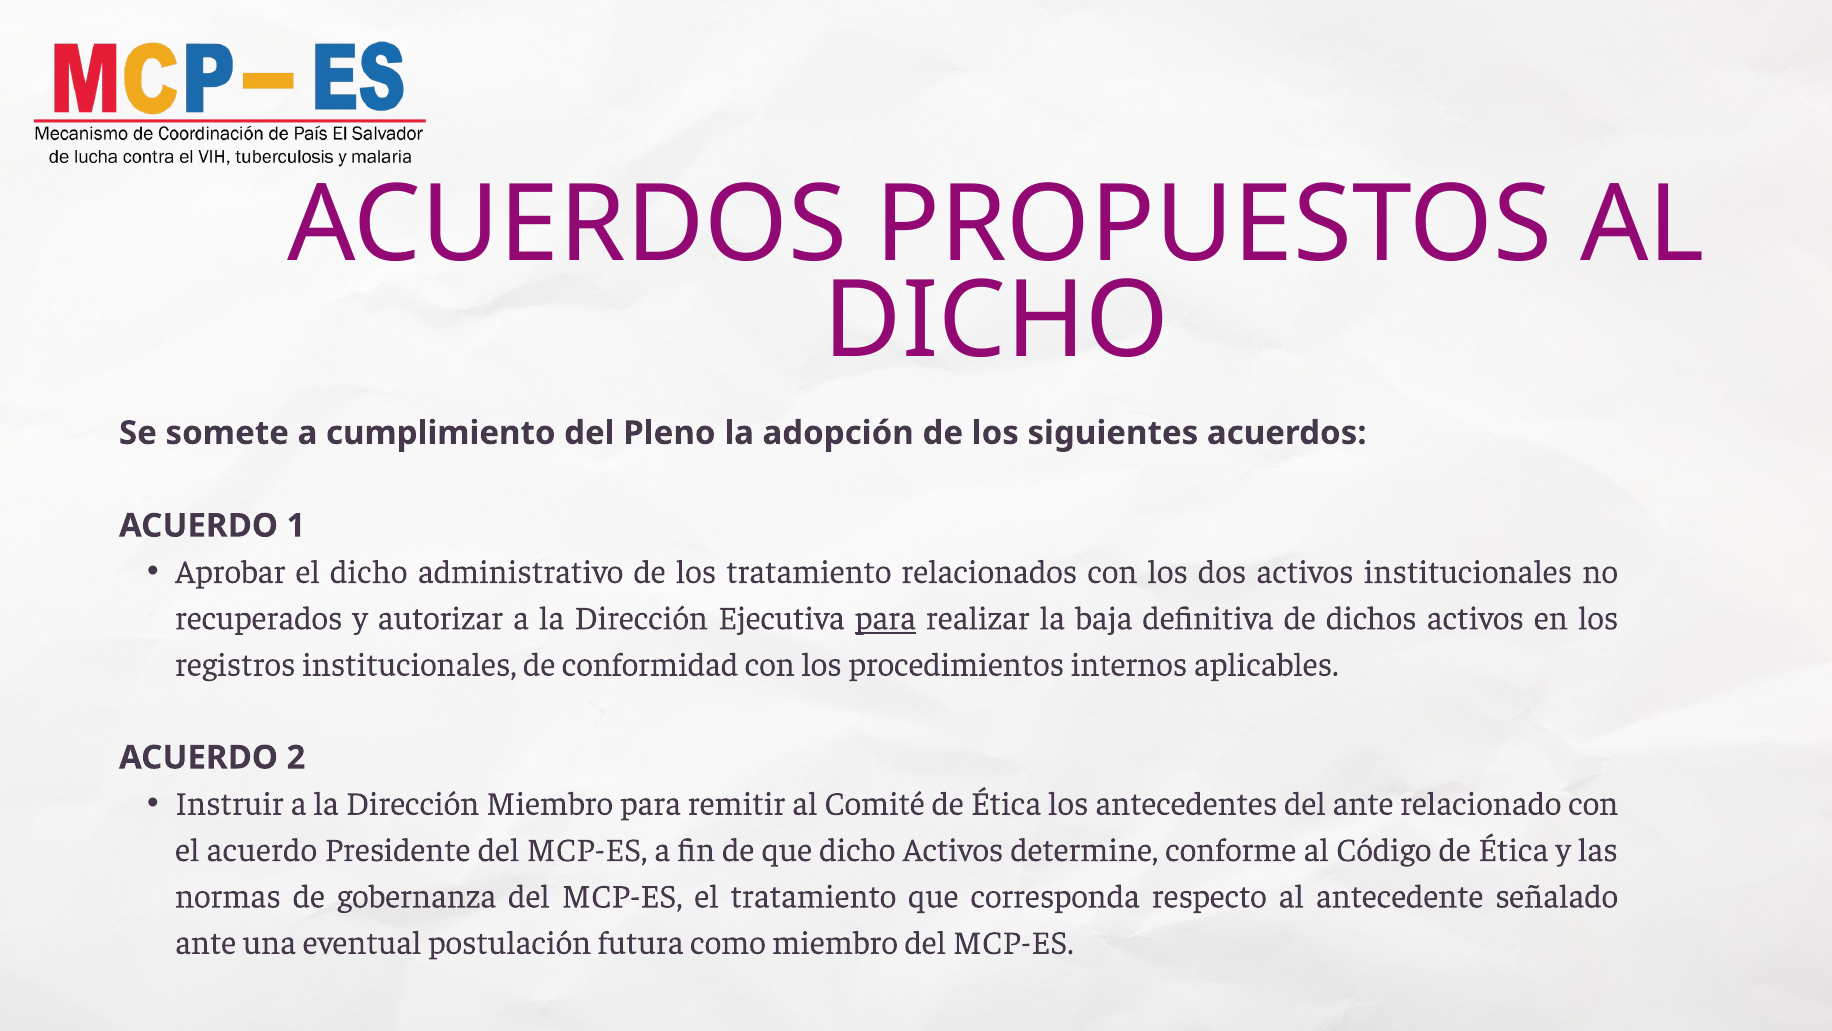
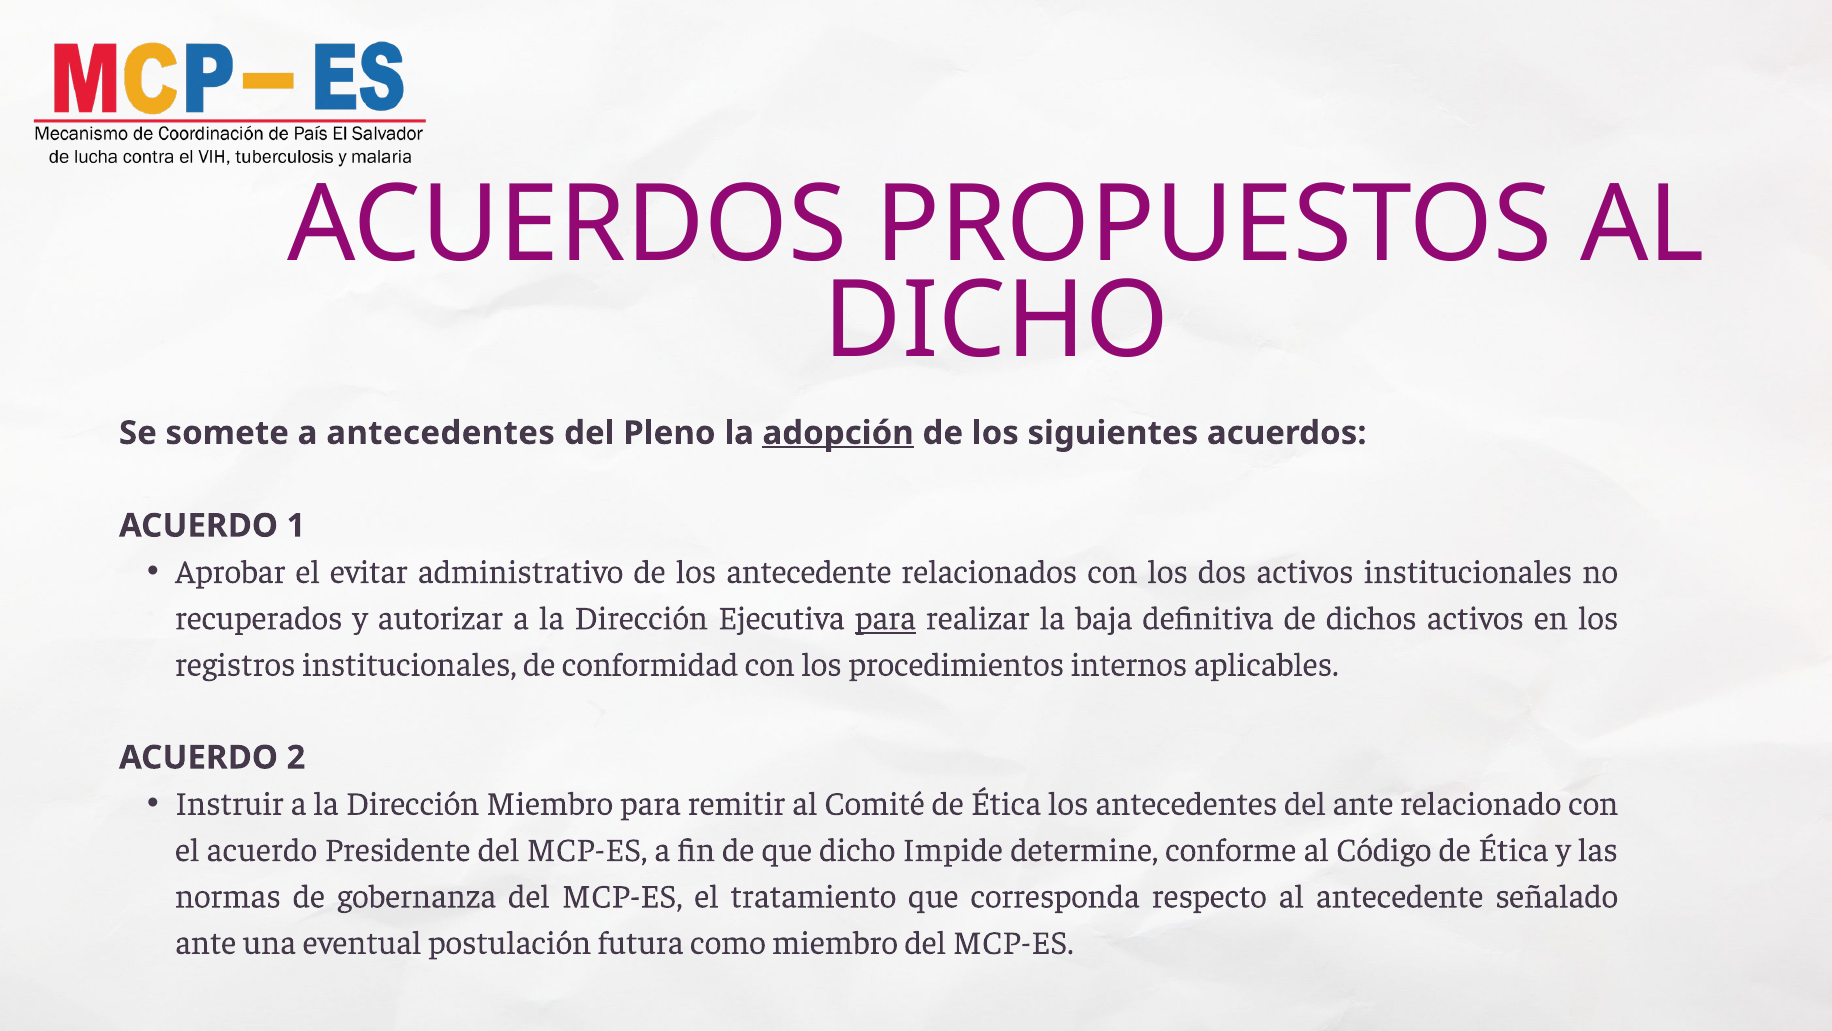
a cumplimiento: cumplimiento -> antecedentes
adopción underline: none -> present
el dicho: dicho -> evitar
los tratamiento: tratamiento -> antecedente
dicho Activos: Activos -> Impide
